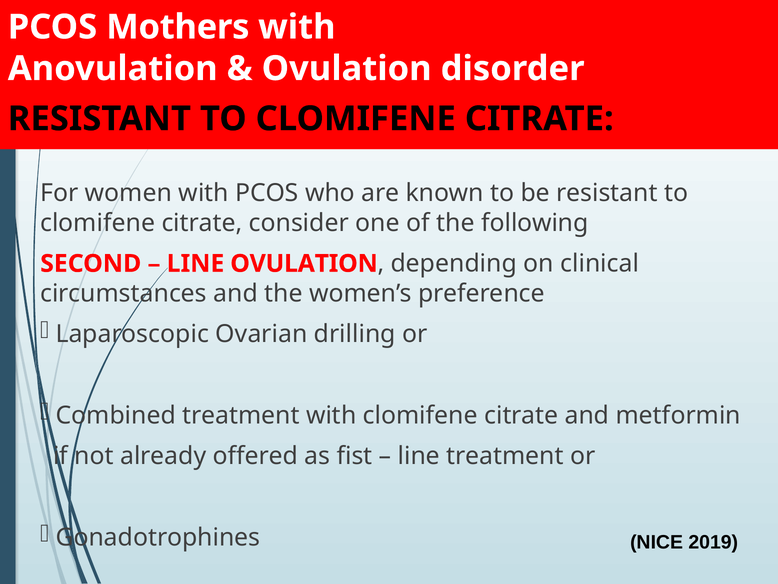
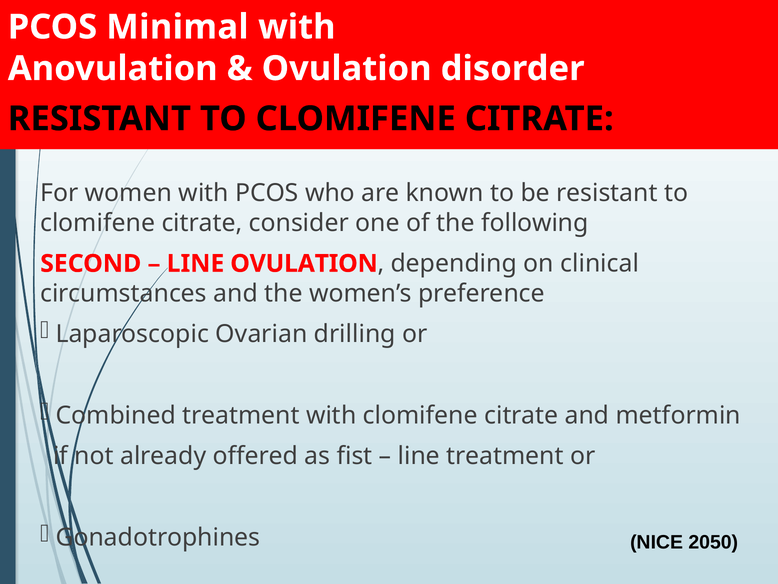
Mothers: Mothers -> Minimal
2019: 2019 -> 2050
